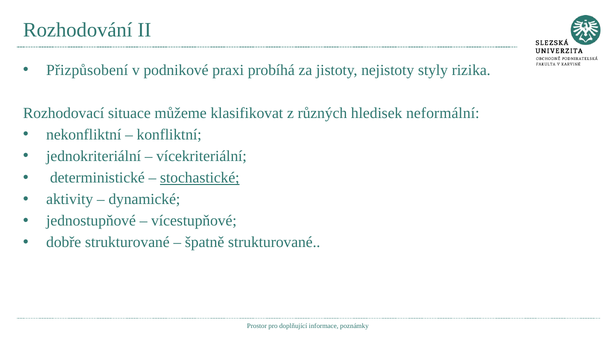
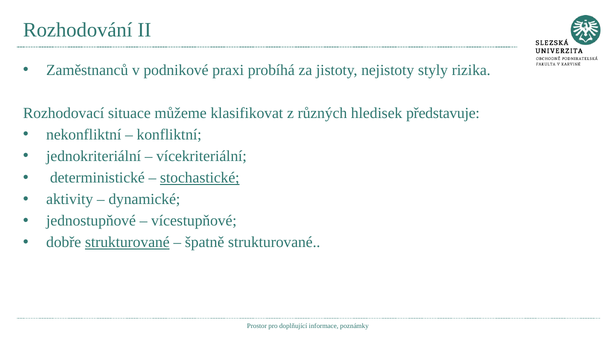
Přizpůsobení: Přizpůsobení -> Zaměstnanců
neformální: neformální -> představuje
strukturované at (127, 243) underline: none -> present
